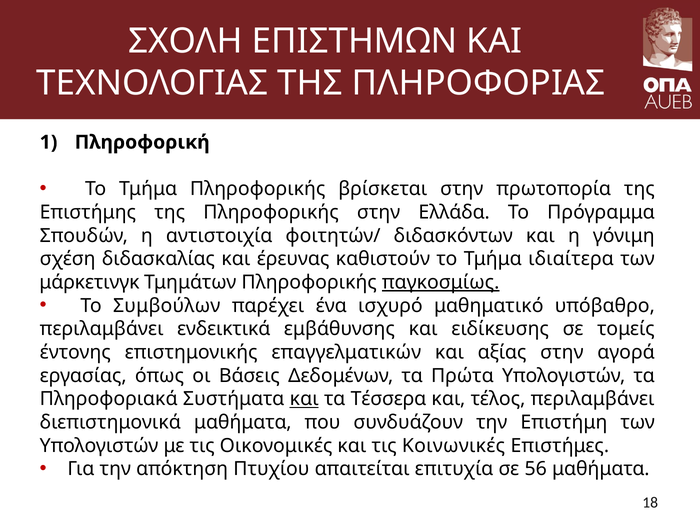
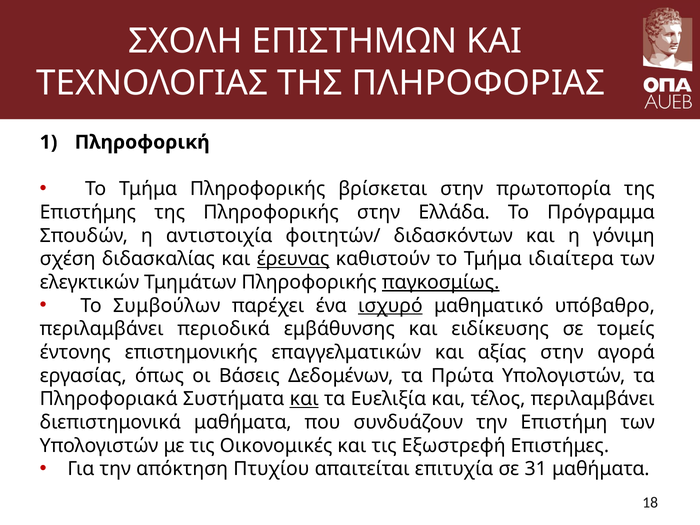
έρευνας underline: none -> present
μάρκετινγκ: μάρκετινγκ -> ελεγκτικών
ισχυρό underline: none -> present
ενδεικτικά: ενδεικτικά -> περιοδικά
Τέσσερα: Τέσσερα -> Ευελιξία
Κοινωνικές: Κοινωνικές -> Εξωστρεφή
56: 56 -> 31
